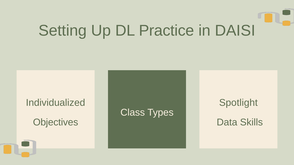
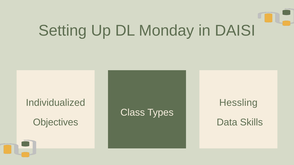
Practice: Practice -> Monday
Spotlight: Spotlight -> Hessling
